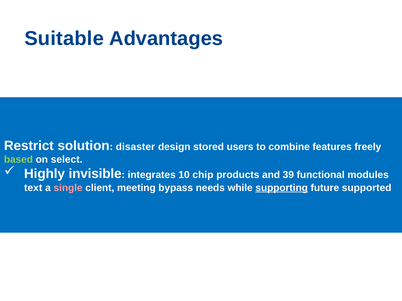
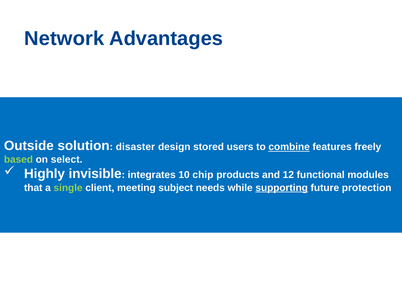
Suitable: Suitable -> Network
Restrict: Restrict -> Outside
combine underline: none -> present
39: 39 -> 12
text: text -> that
single colour: pink -> light green
bypass: bypass -> subject
supported: supported -> protection
